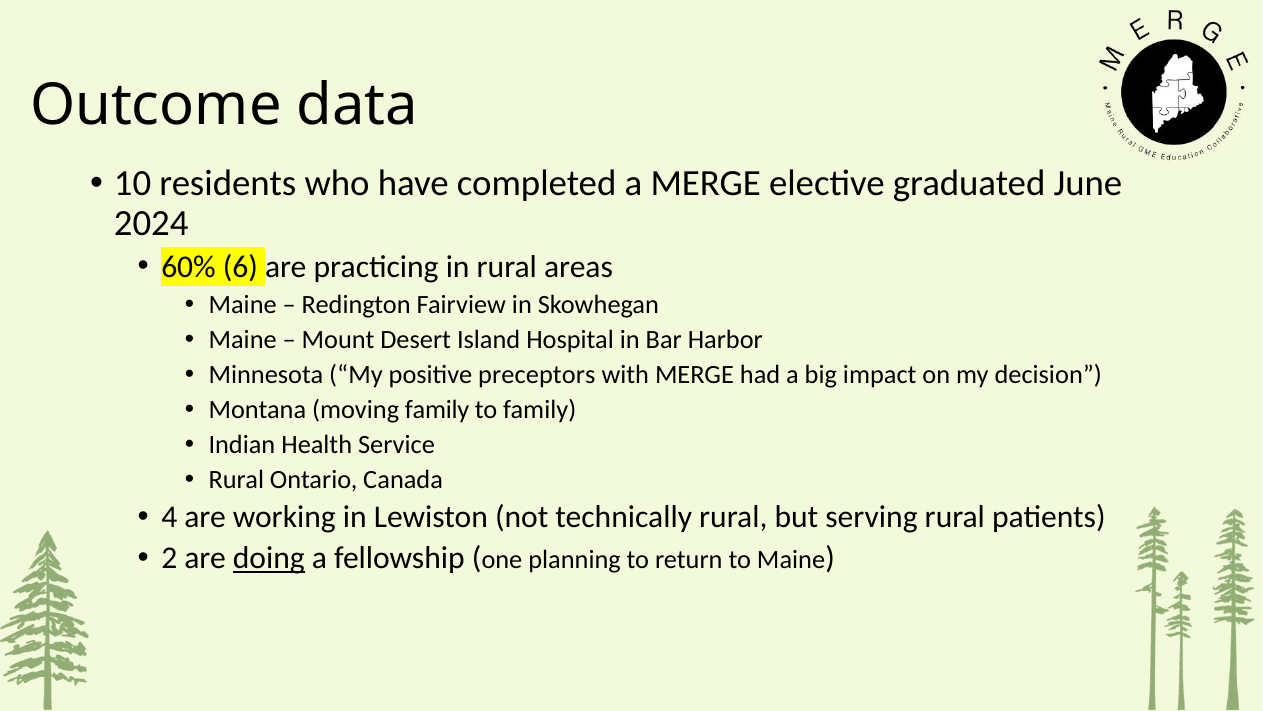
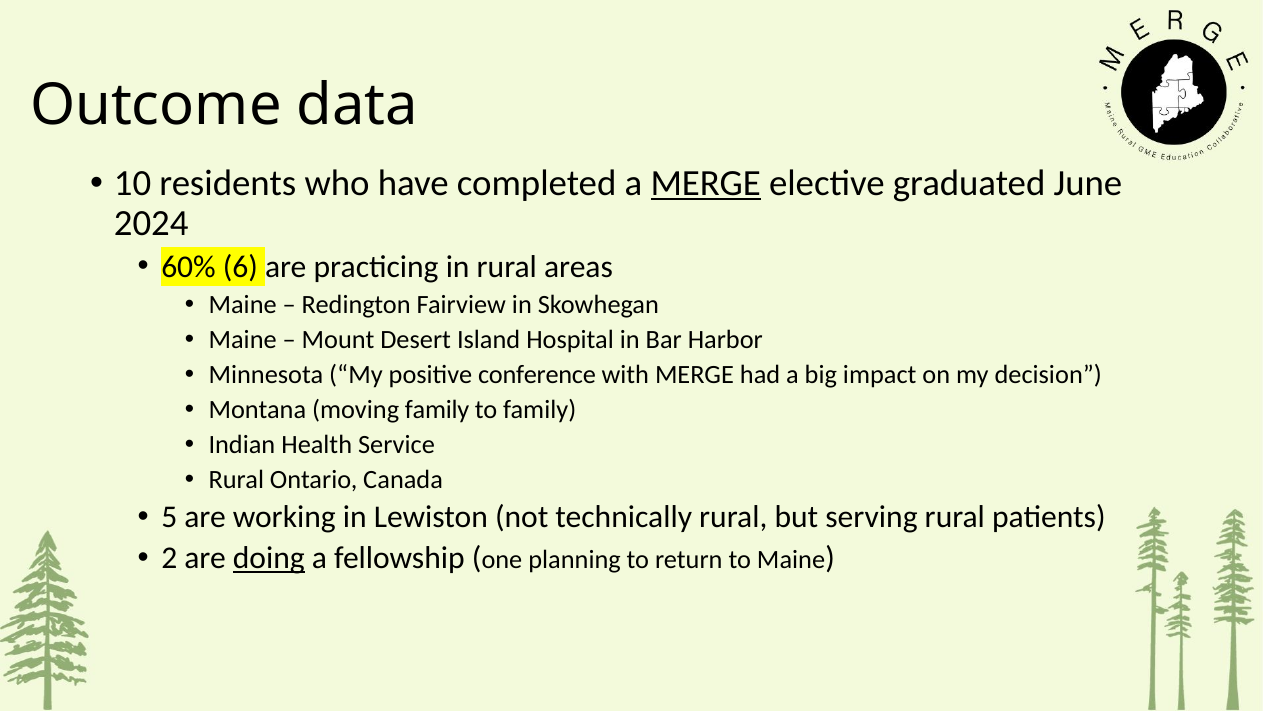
MERGE at (706, 183) underline: none -> present
preceptors: preceptors -> conference
4: 4 -> 5
